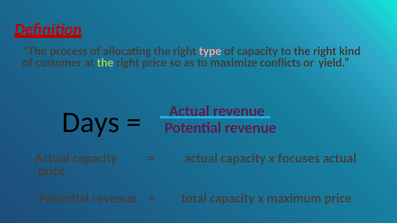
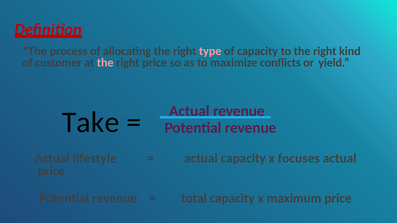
the at (105, 63) colour: light green -> pink
Days: Days -> Take
capacity at (95, 159): capacity -> lifestyle
